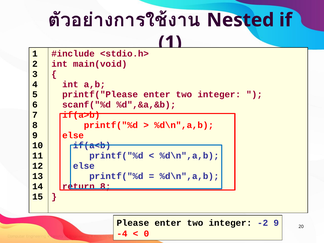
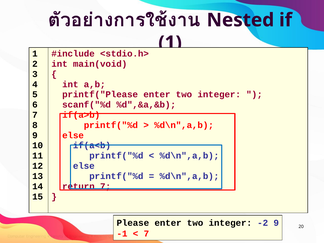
return 8: 8 -> 7
-4: -4 -> -1
0 at (146, 234): 0 -> 7
